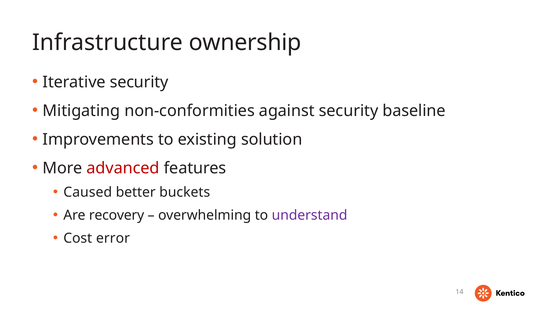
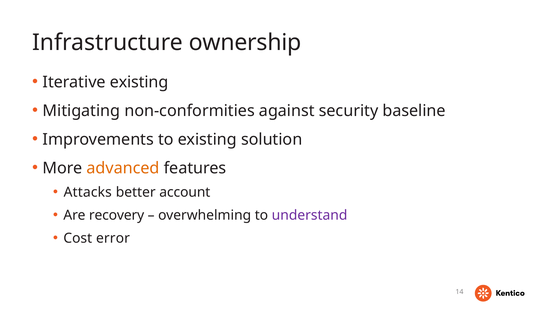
Iterative security: security -> existing
advanced colour: red -> orange
Caused: Caused -> Attacks
buckets: buckets -> account
